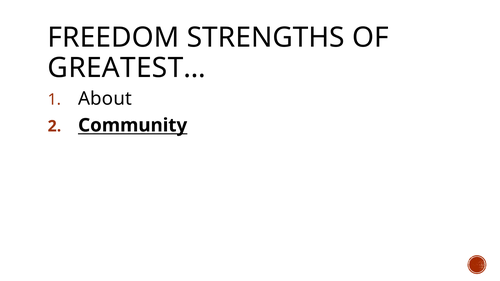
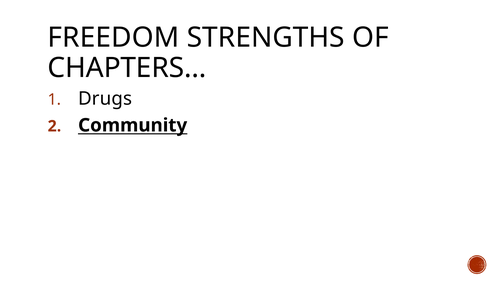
GREATEST…: GREATEST… -> CHAPTERS…
About: About -> Drugs
